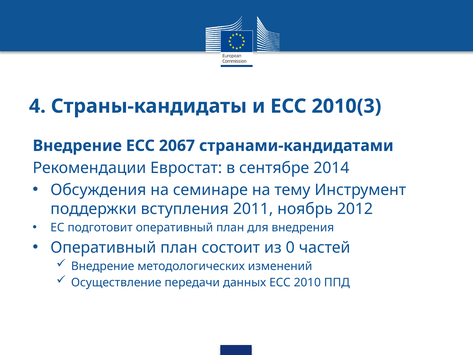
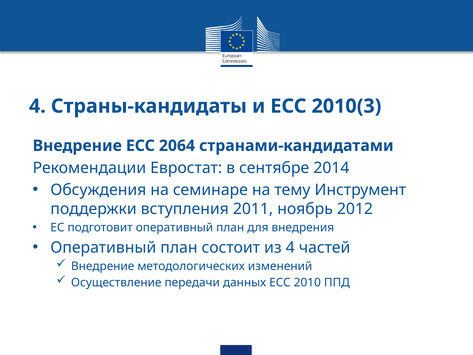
2067: 2067 -> 2064
из 0: 0 -> 4
